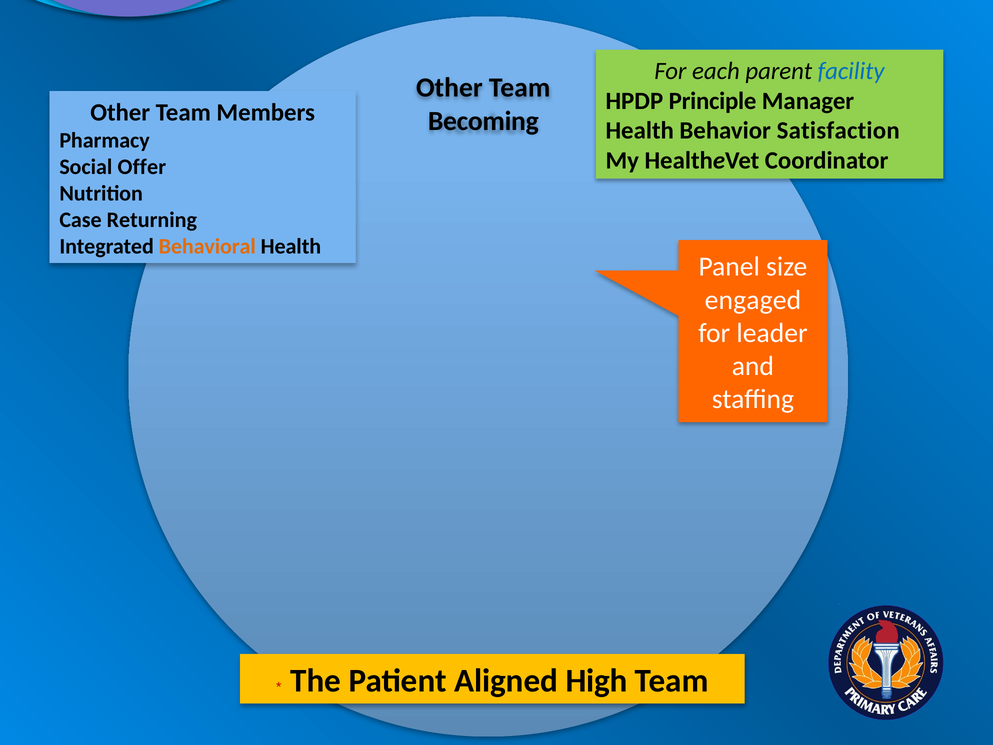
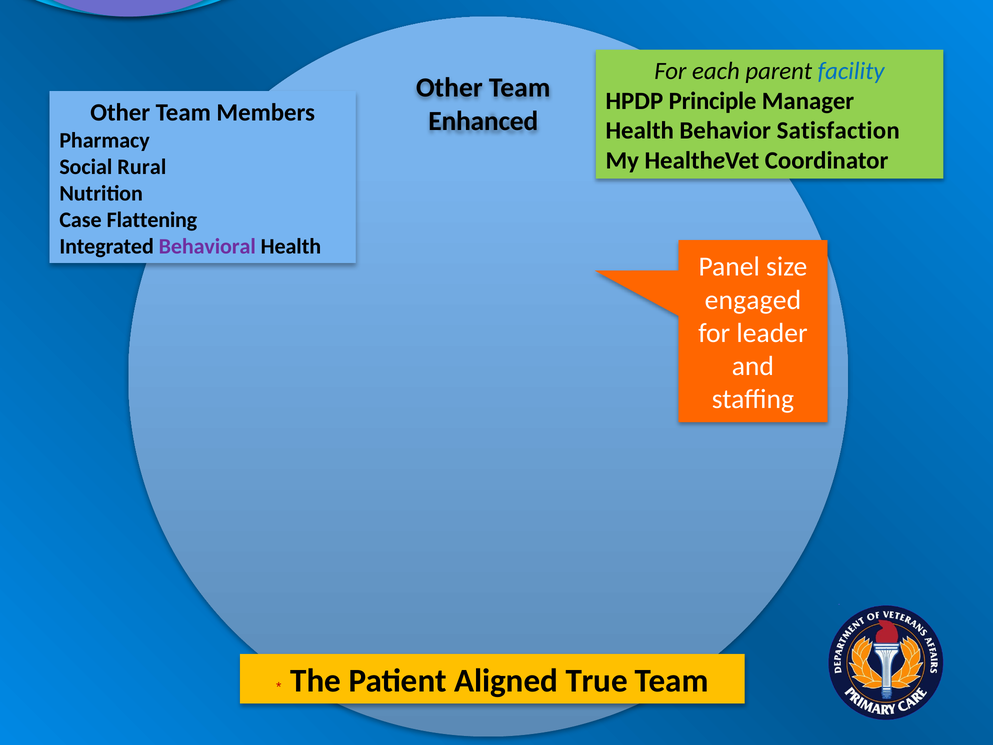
Becoming: Becoming -> Enhanced
Offer: Offer -> Rural
Returning: Returning -> Flattening
Behavioral colour: orange -> purple
High: High -> True
